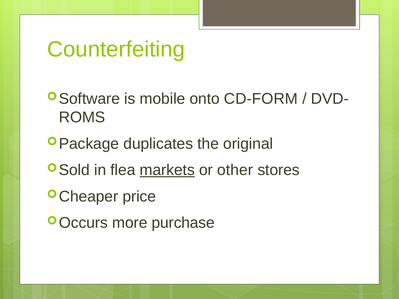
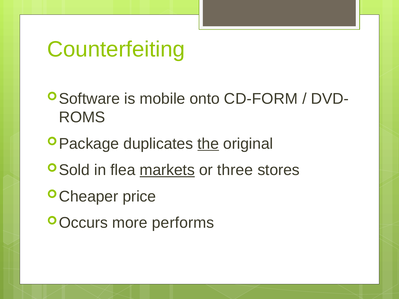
the underline: none -> present
other: other -> three
purchase: purchase -> performs
